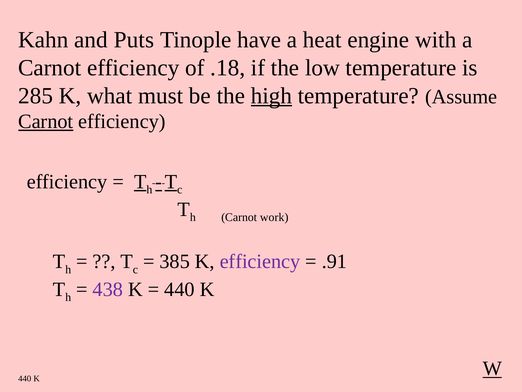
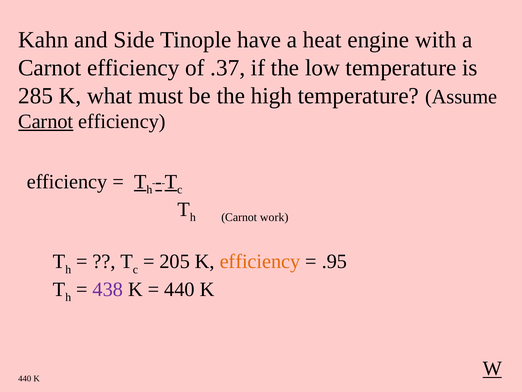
Puts: Puts -> Side
.18: .18 -> .37
high underline: present -> none
385: 385 -> 205
efficiency at (260, 261) colour: purple -> orange
.91: .91 -> .95
